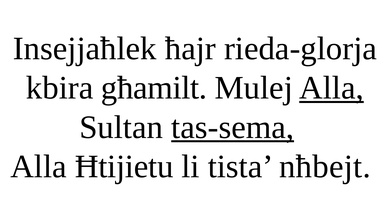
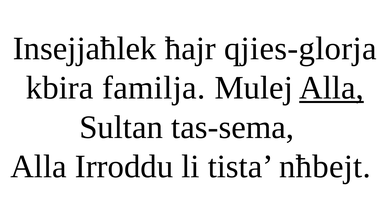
rieda-glorja: rieda-glorja -> qjies-glorja
għamilt: għamilt -> familja
tas-sema underline: present -> none
Ħtijietu: Ħtijietu -> Irroddu
